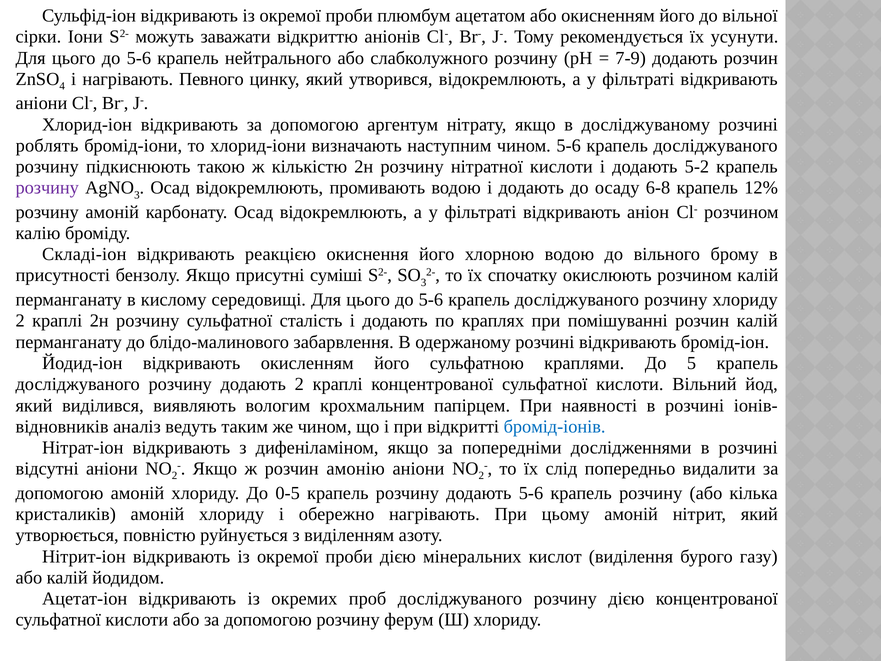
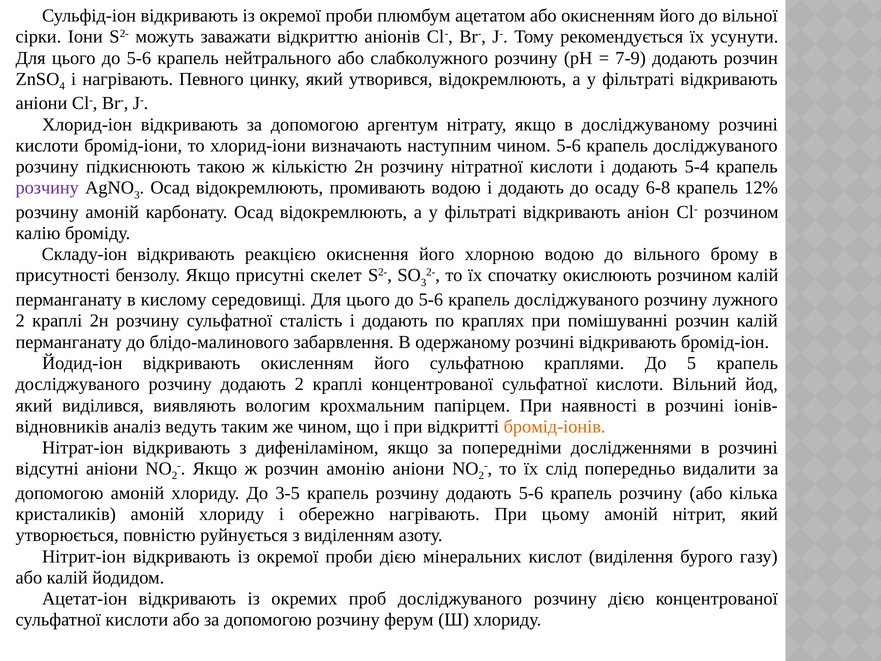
роблять at (47, 146): роблять -> кислоти
5-2: 5-2 -> 5-4
Складі-іон: Складі-іон -> Складу-іон
суміші: суміші -> скелет
розчину хлориду: хлориду -> лужного
бромід-іонів colour: blue -> orange
0-5: 0-5 -> 3-5
